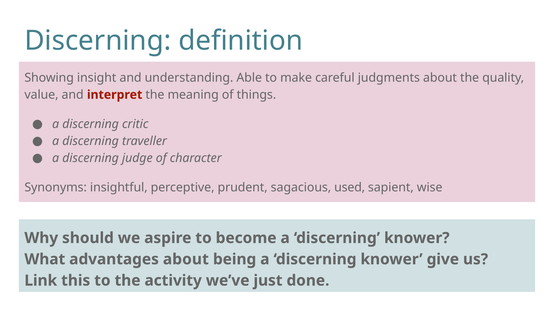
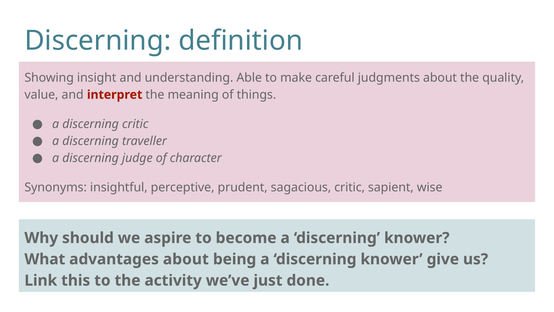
sagacious used: used -> critic
